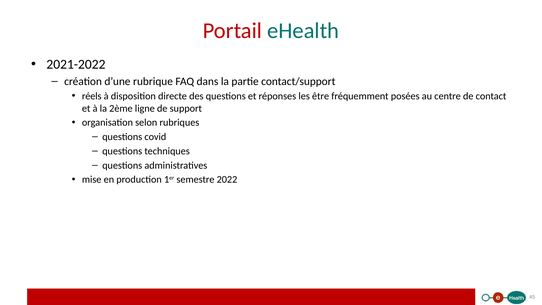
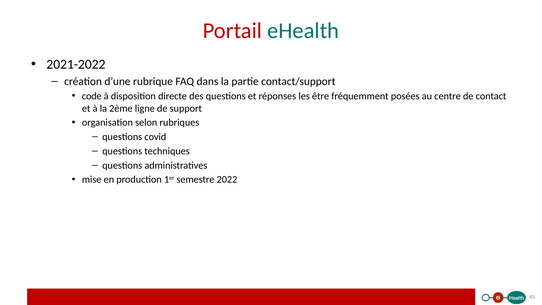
réels: réels -> code
